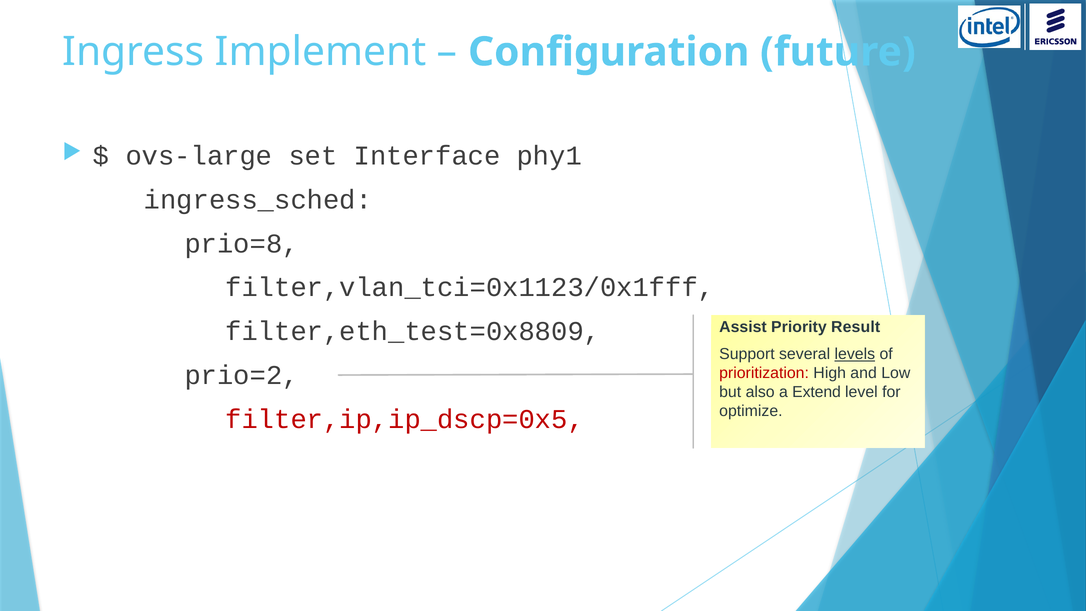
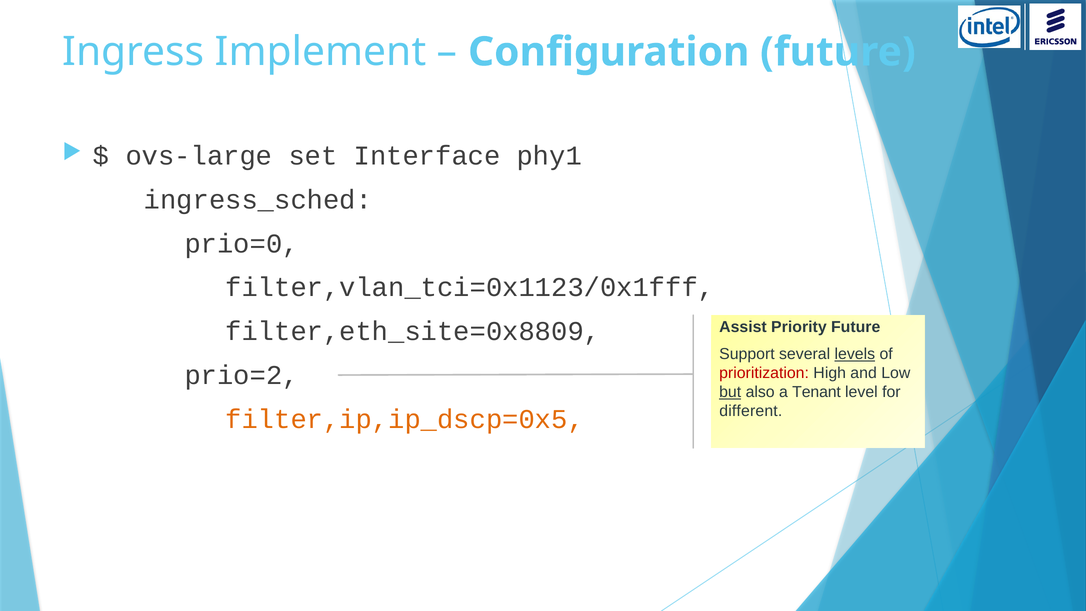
prio=8: prio=8 -> prio=0
Priority Result: Result -> Future
filter,eth_test=0x8809: filter,eth_test=0x8809 -> filter,eth_site=0x8809
but underline: none -> present
Extend: Extend -> Tenant
optimize: optimize -> different
filter,ip,ip_dscp=0x5 colour: red -> orange
